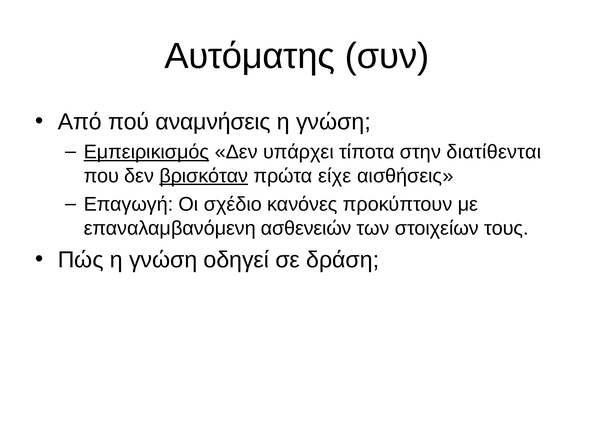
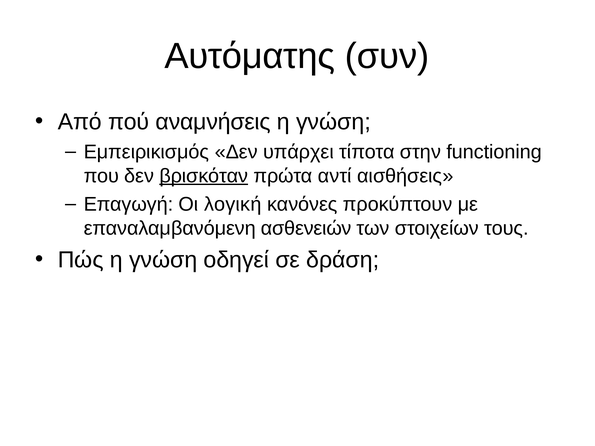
Εμπειρικισμός underline: present -> none
διατίθενται: διατίθενται -> functioning
είχε: είχε -> αντί
σχέδιο: σχέδιο -> λογική
